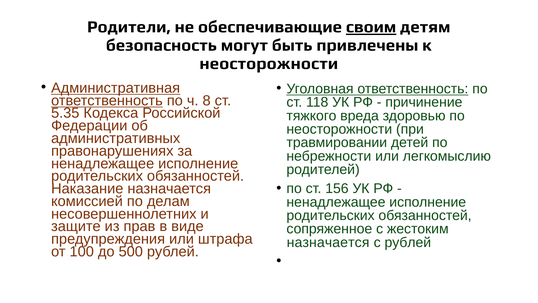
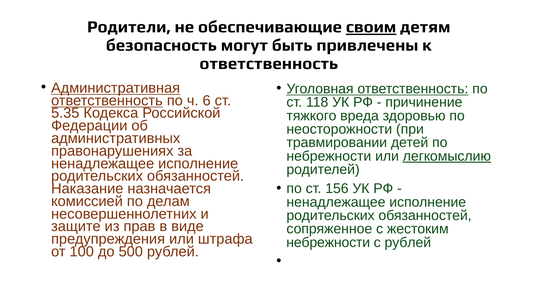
неосторожности at (269, 63): неосторожности -> ответственность
8: 8 -> 6
легкомыслию underline: none -> present
назначается at (328, 242): назначается -> небрежности
